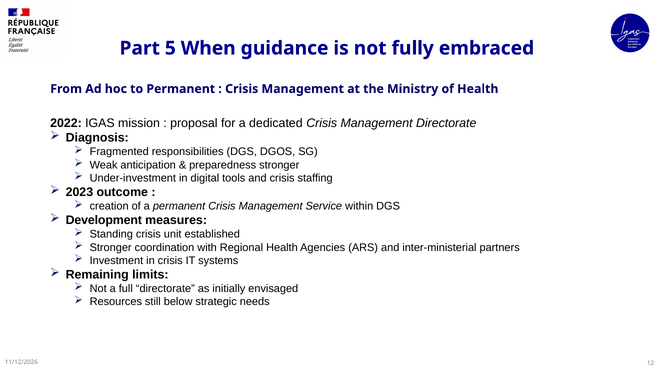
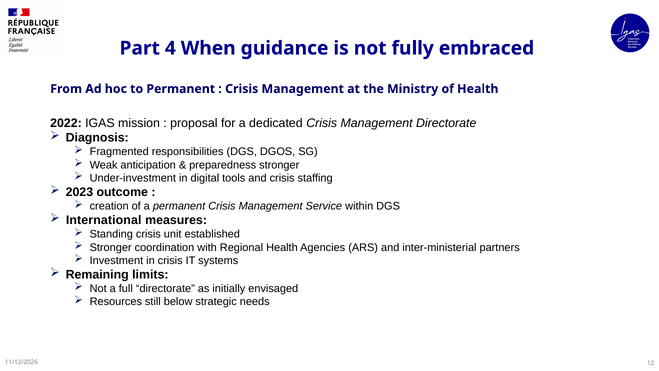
5: 5 -> 4
Development: Development -> International
